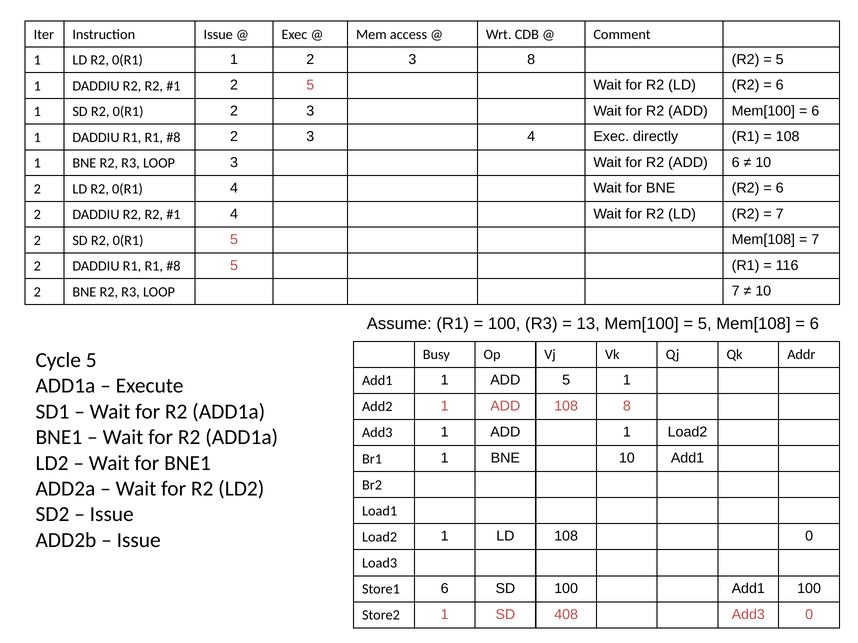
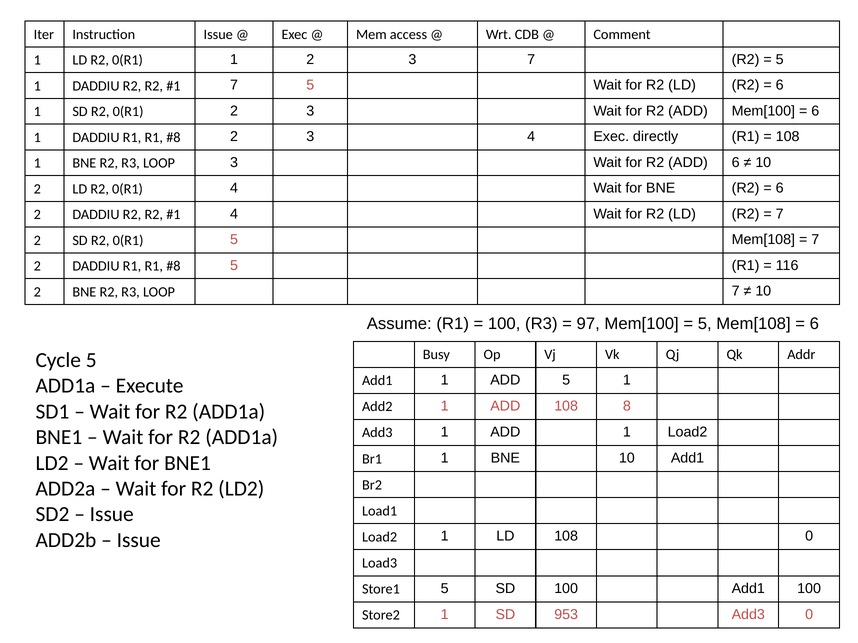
3 8: 8 -> 7
2 at (234, 85): 2 -> 7
13: 13 -> 97
Store1 6: 6 -> 5
408: 408 -> 953
